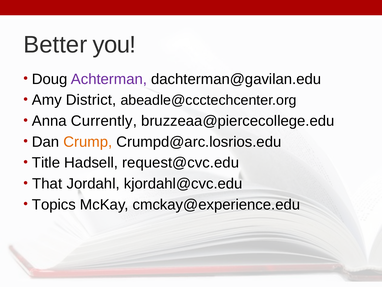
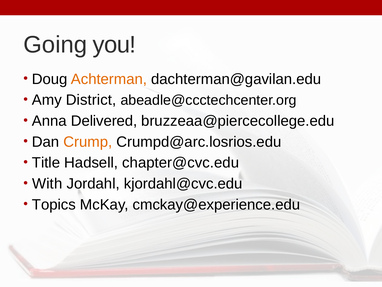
Better: Better -> Going
Achterman colour: purple -> orange
Currently: Currently -> Delivered
request@cvc.edu: request@cvc.edu -> chapter@cvc.edu
That: That -> With
